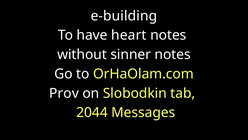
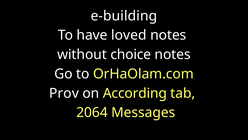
heart: heart -> loved
sinner: sinner -> choice
Slobodkin: Slobodkin -> According
2044: 2044 -> 2064
